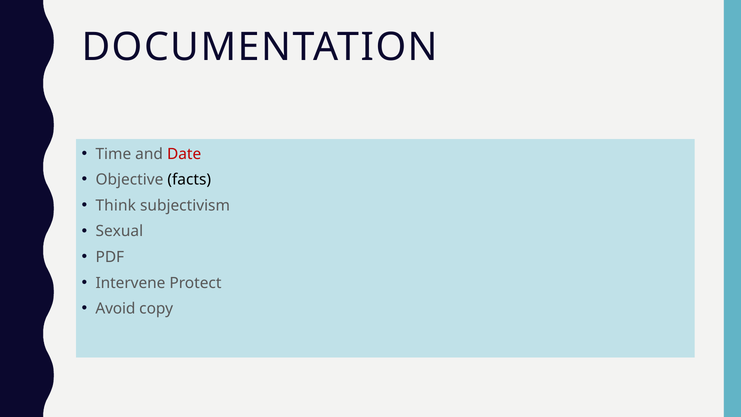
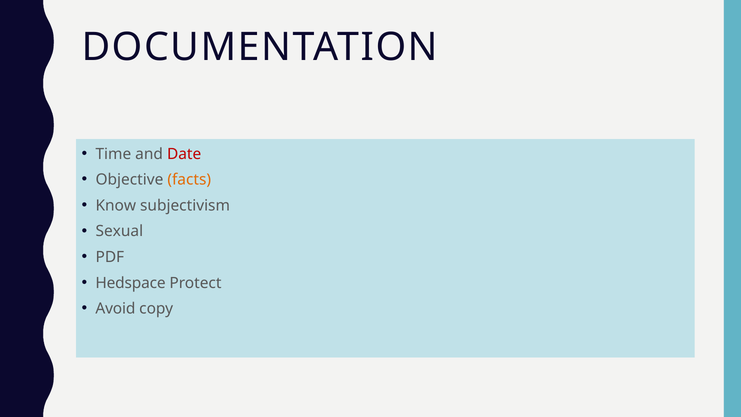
facts colour: black -> orange
Think: Think -> Know
Intervene: Intervene -> Hedspace
